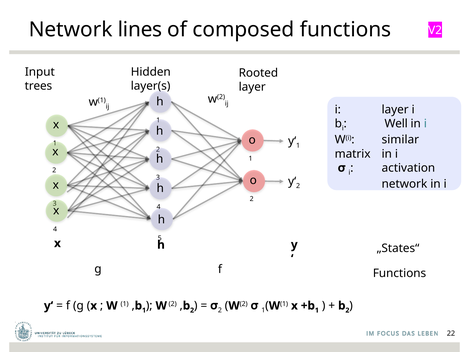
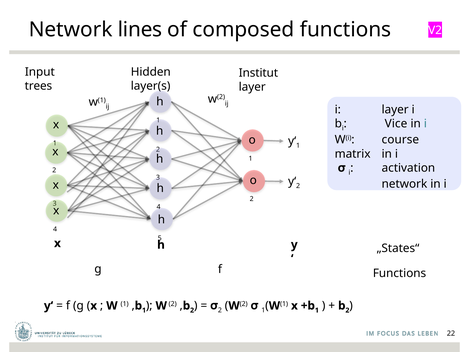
Rooted: Rooted -> Institut
Well: Well -> Vice
similar: similar -> course
